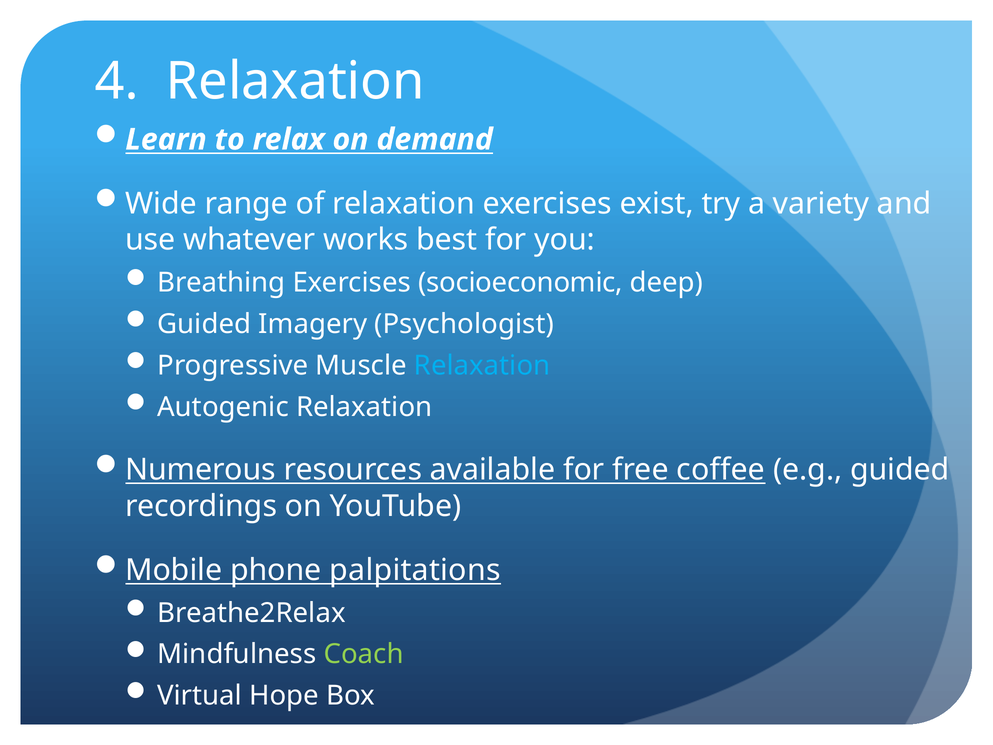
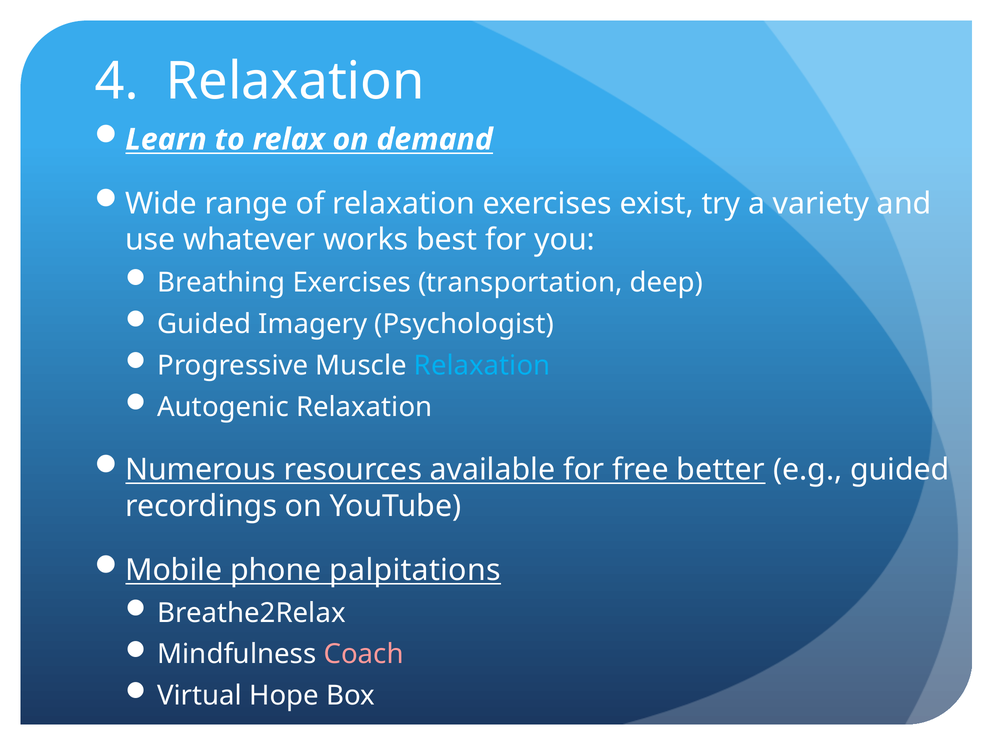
socioeconomic: socioeconomic -> transportation
coffee: coffee -> better
Coach colour: light green -> pink
